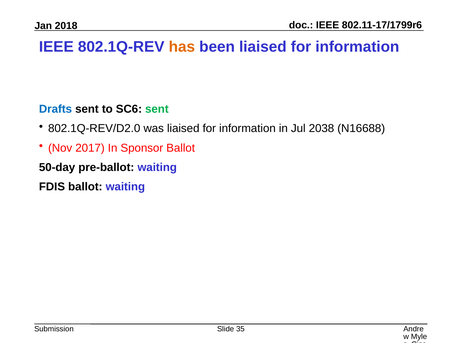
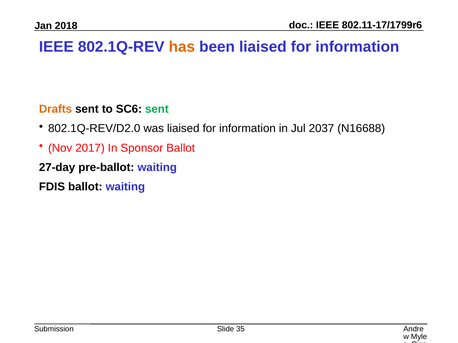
Drafts colour: blue -> orange
2038: 2038 -> 2037
50-day: 50-day -> 27-day
